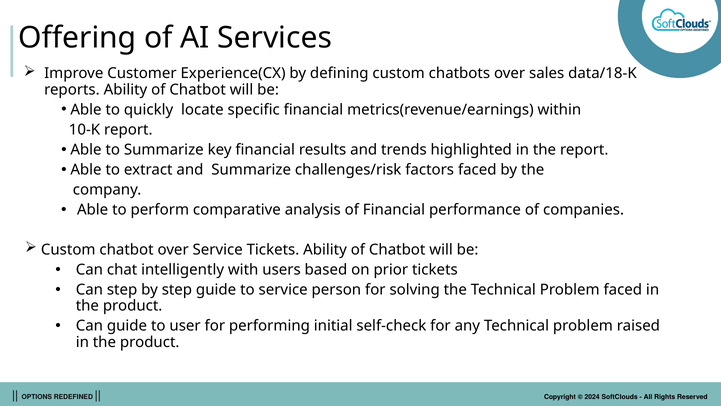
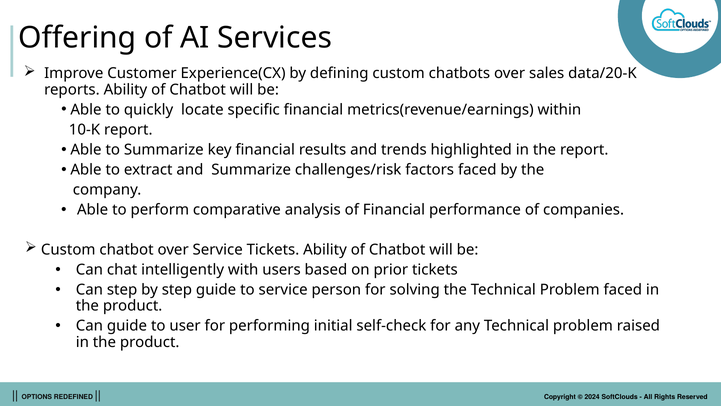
data/18-K: data/18-K -> data/20-K
